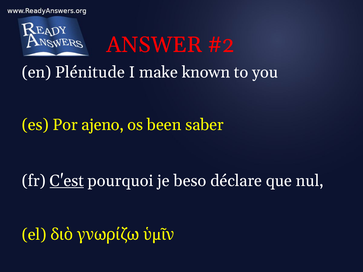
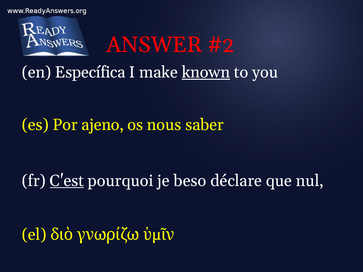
Plénitude: Plénitude -> Específica
known underline: none -> present
been: been -> nous
